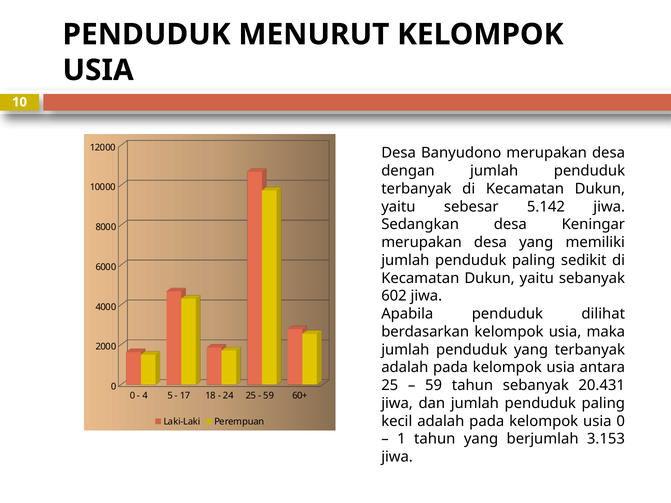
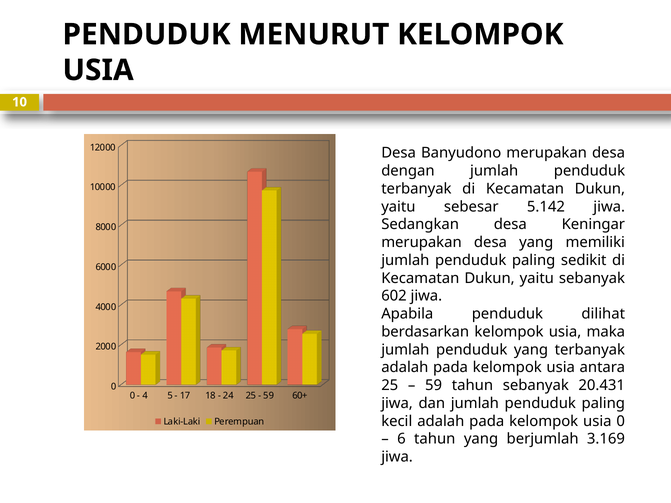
1: 1 -> 6
3.153: 3.153 -> 3.169
